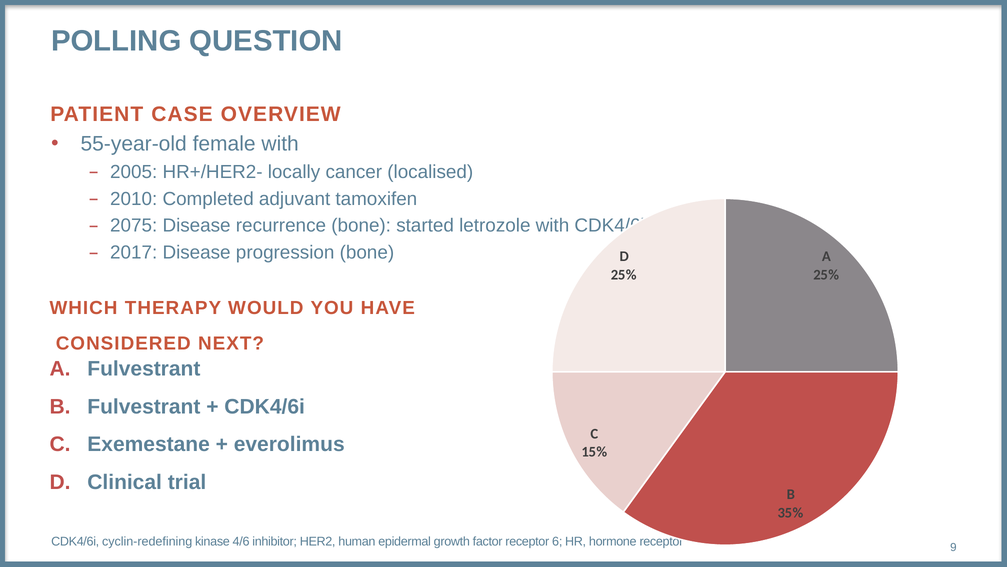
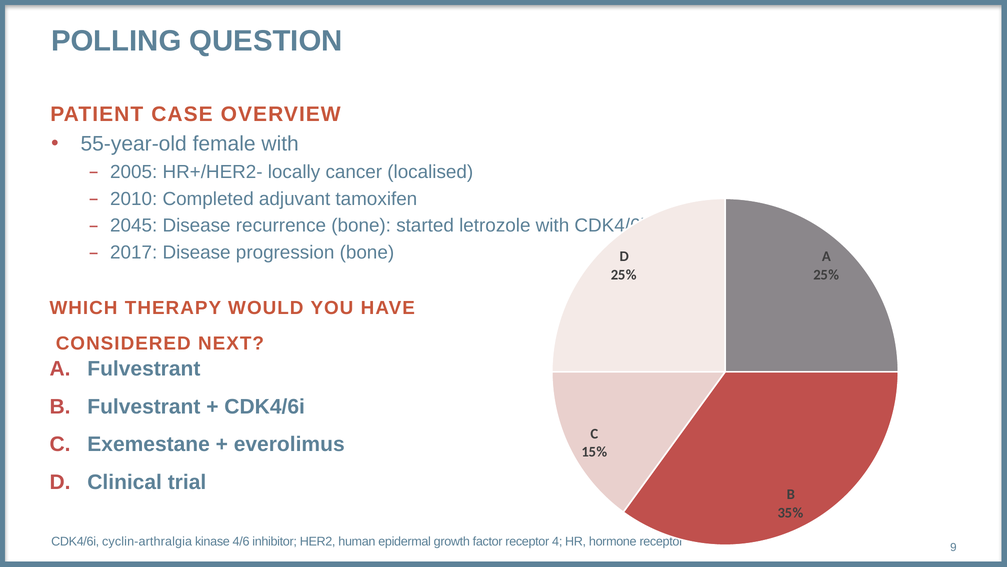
2075: 2075 -> 2045
cyclin-redefining: cyclin-redefining -> cyclin-arthralgia
6: 6 -> 4
